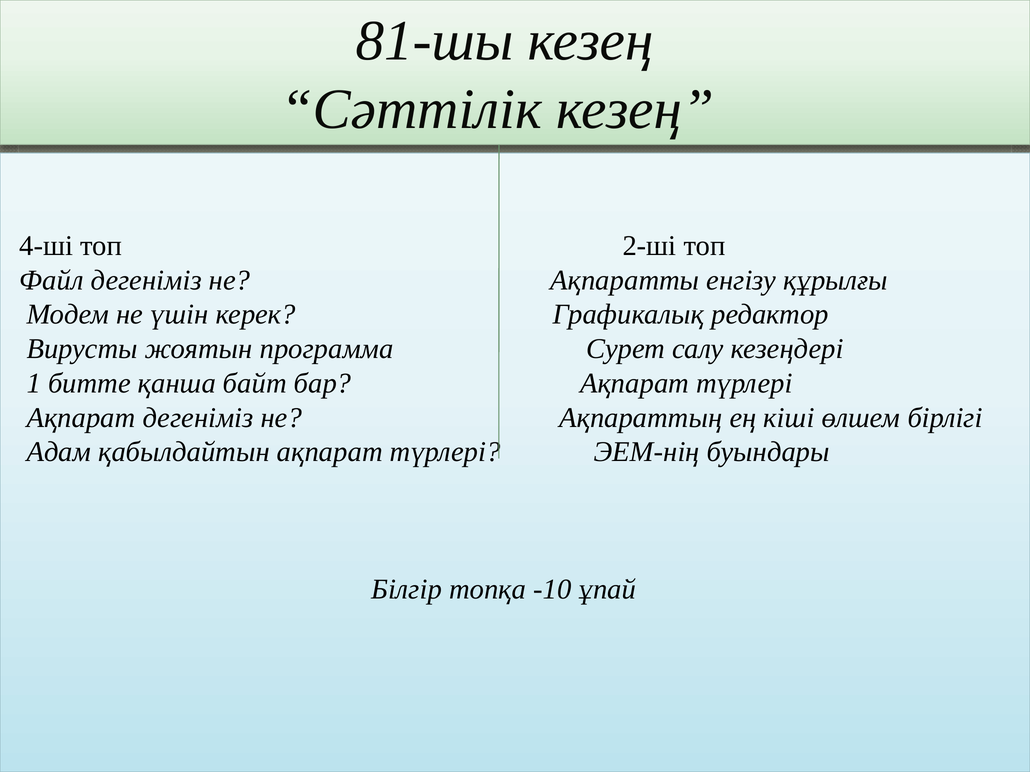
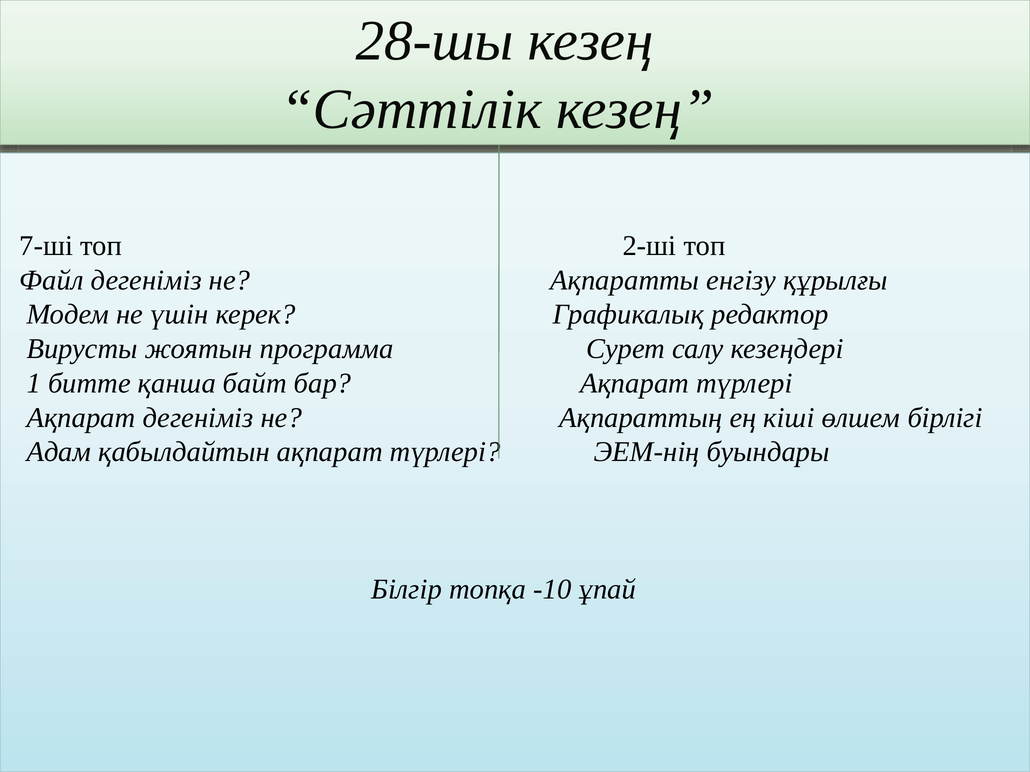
81-шы: 81-шы -> 28-шы
4-ші: 4-ші -> 7-ші
